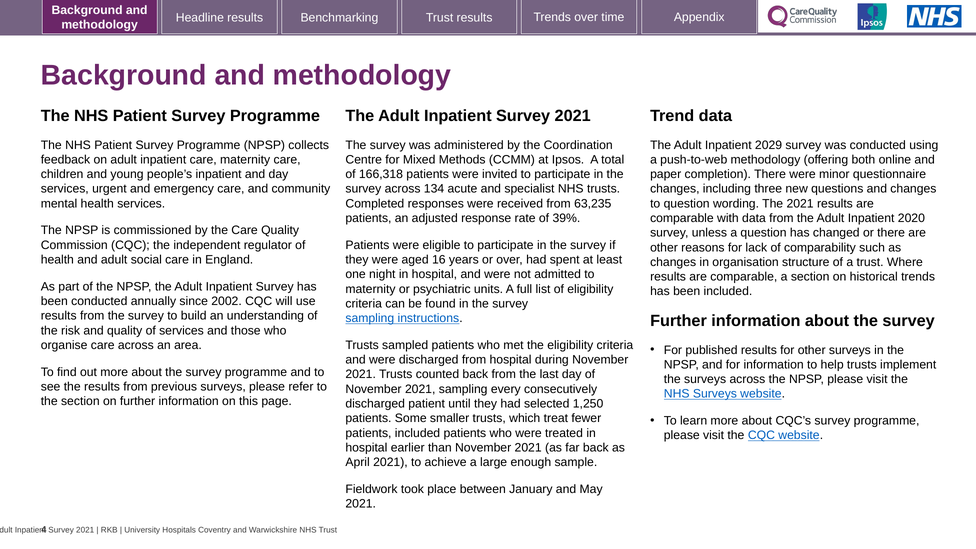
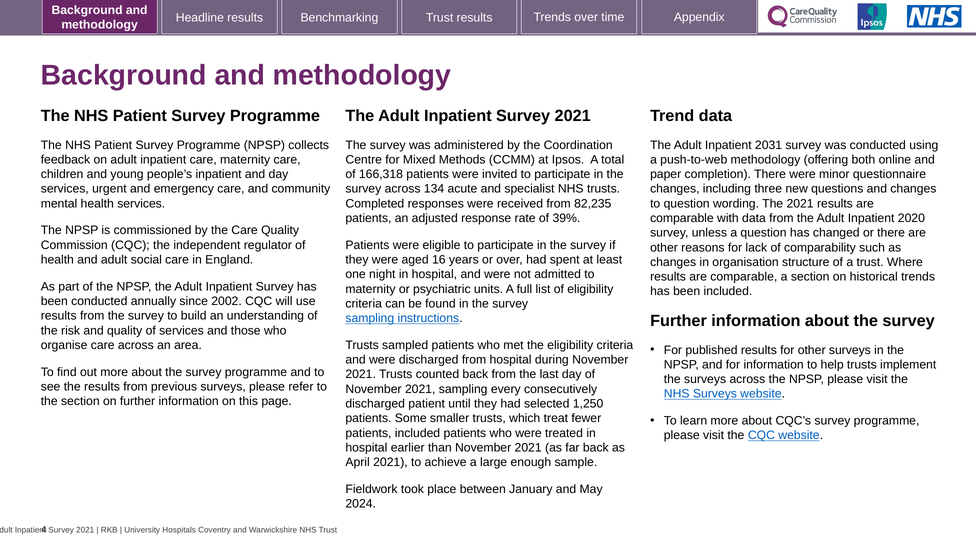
2029: 2029 -> 2031
63,235: 63,235 -> 82,235
2021 at (361, 504): 2021 -> 2024
